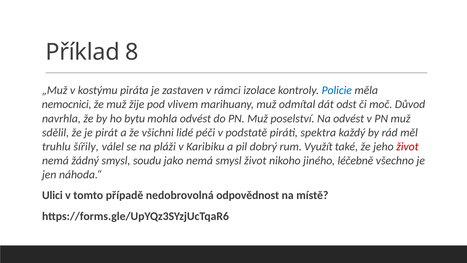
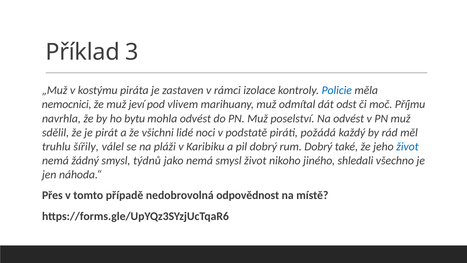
8: 8 -> 3
žije: žije -> jeví
Důvod: Důvod -> Příjmu
péči: péči -> noci
spektra: spektra -> požádá
rum Využít: Využít -> Dobrý
život at (407, 146) colour: red -> blue
soudu: soudu -> týdnů
léčebně: léčebně -> shledali
Ulici: Ulici -> Přes
